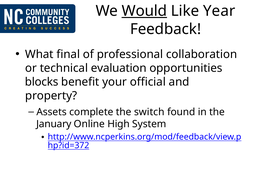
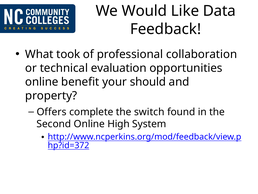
Would underline: present -> none
Year: Year -> Data
final: final -> took
blocks at (42, 82): blocks -> online
official: official -> should
Assets: Assets -> Offers
January: January -> Second
